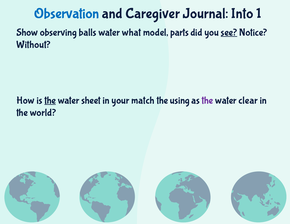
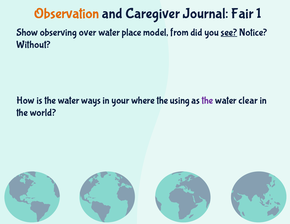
Observation colour: blue -> orange
Into: Into -> Fair
balls: balls -> over
what: what -> place
parts: parts -> from
the at (50, 100) underline: present -> none
sheet: sheet -> ways
match: match -> where
